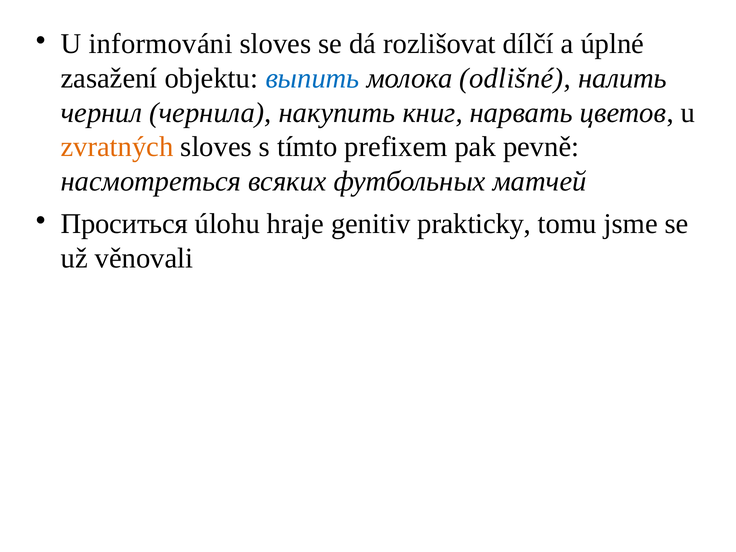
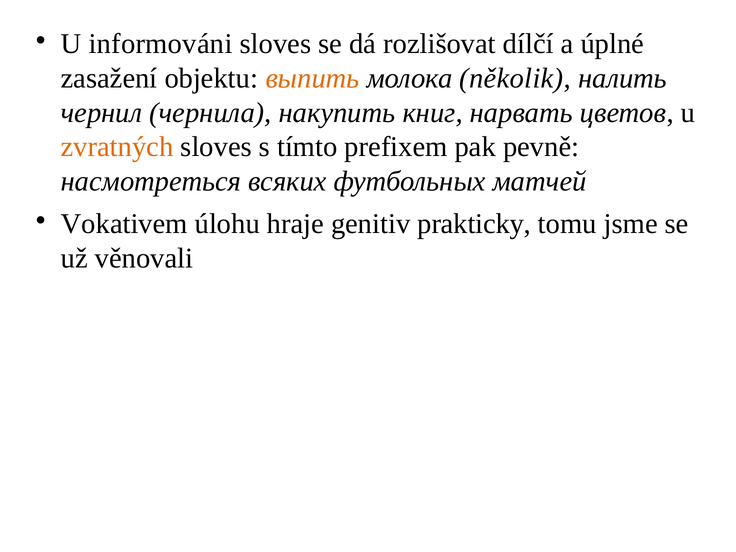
выпить colour: blue -> orange
odlišné: odlišné -> několik
Проситься: Проситься -> Vokativem
